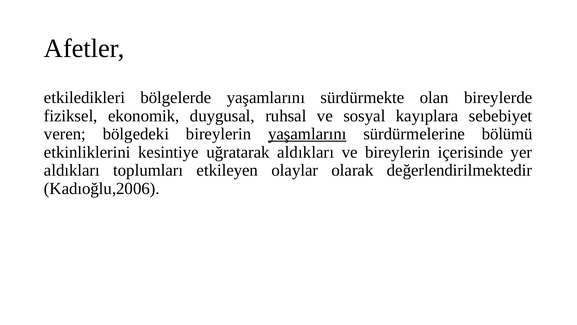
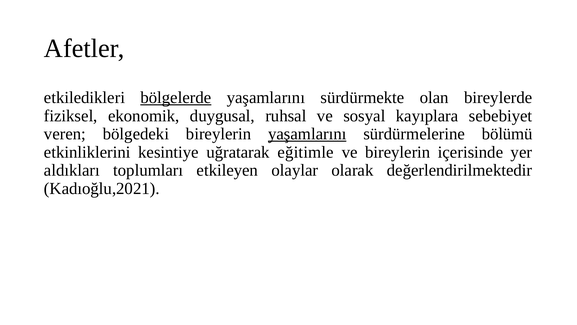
bölgelerde underline: none -> present
uğratarak aldıkları: aldıkları -> eğitimle
Kadıoğlu,2006: Kadıoğlu,2006 -> Kadıoğlu,2021
